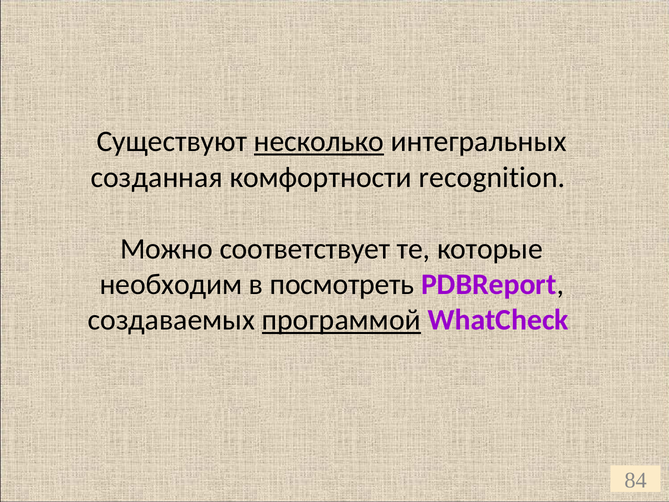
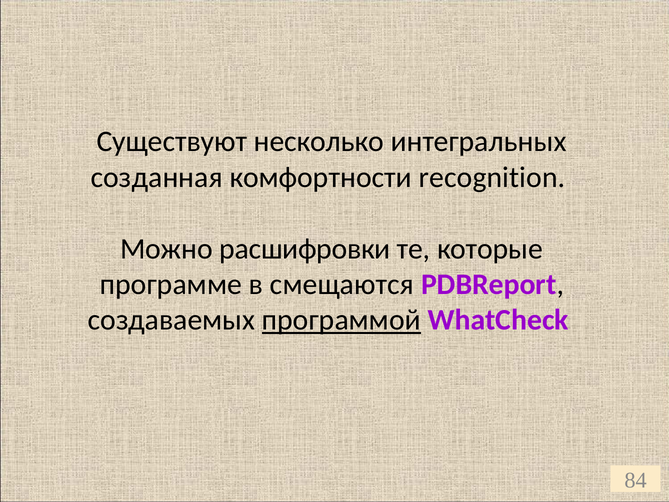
несколько underline: present -> none
соответствует: соответствует -> расшифровки
необходим: необходим -> программе
посмотреть: посмотреть -> смещаются
